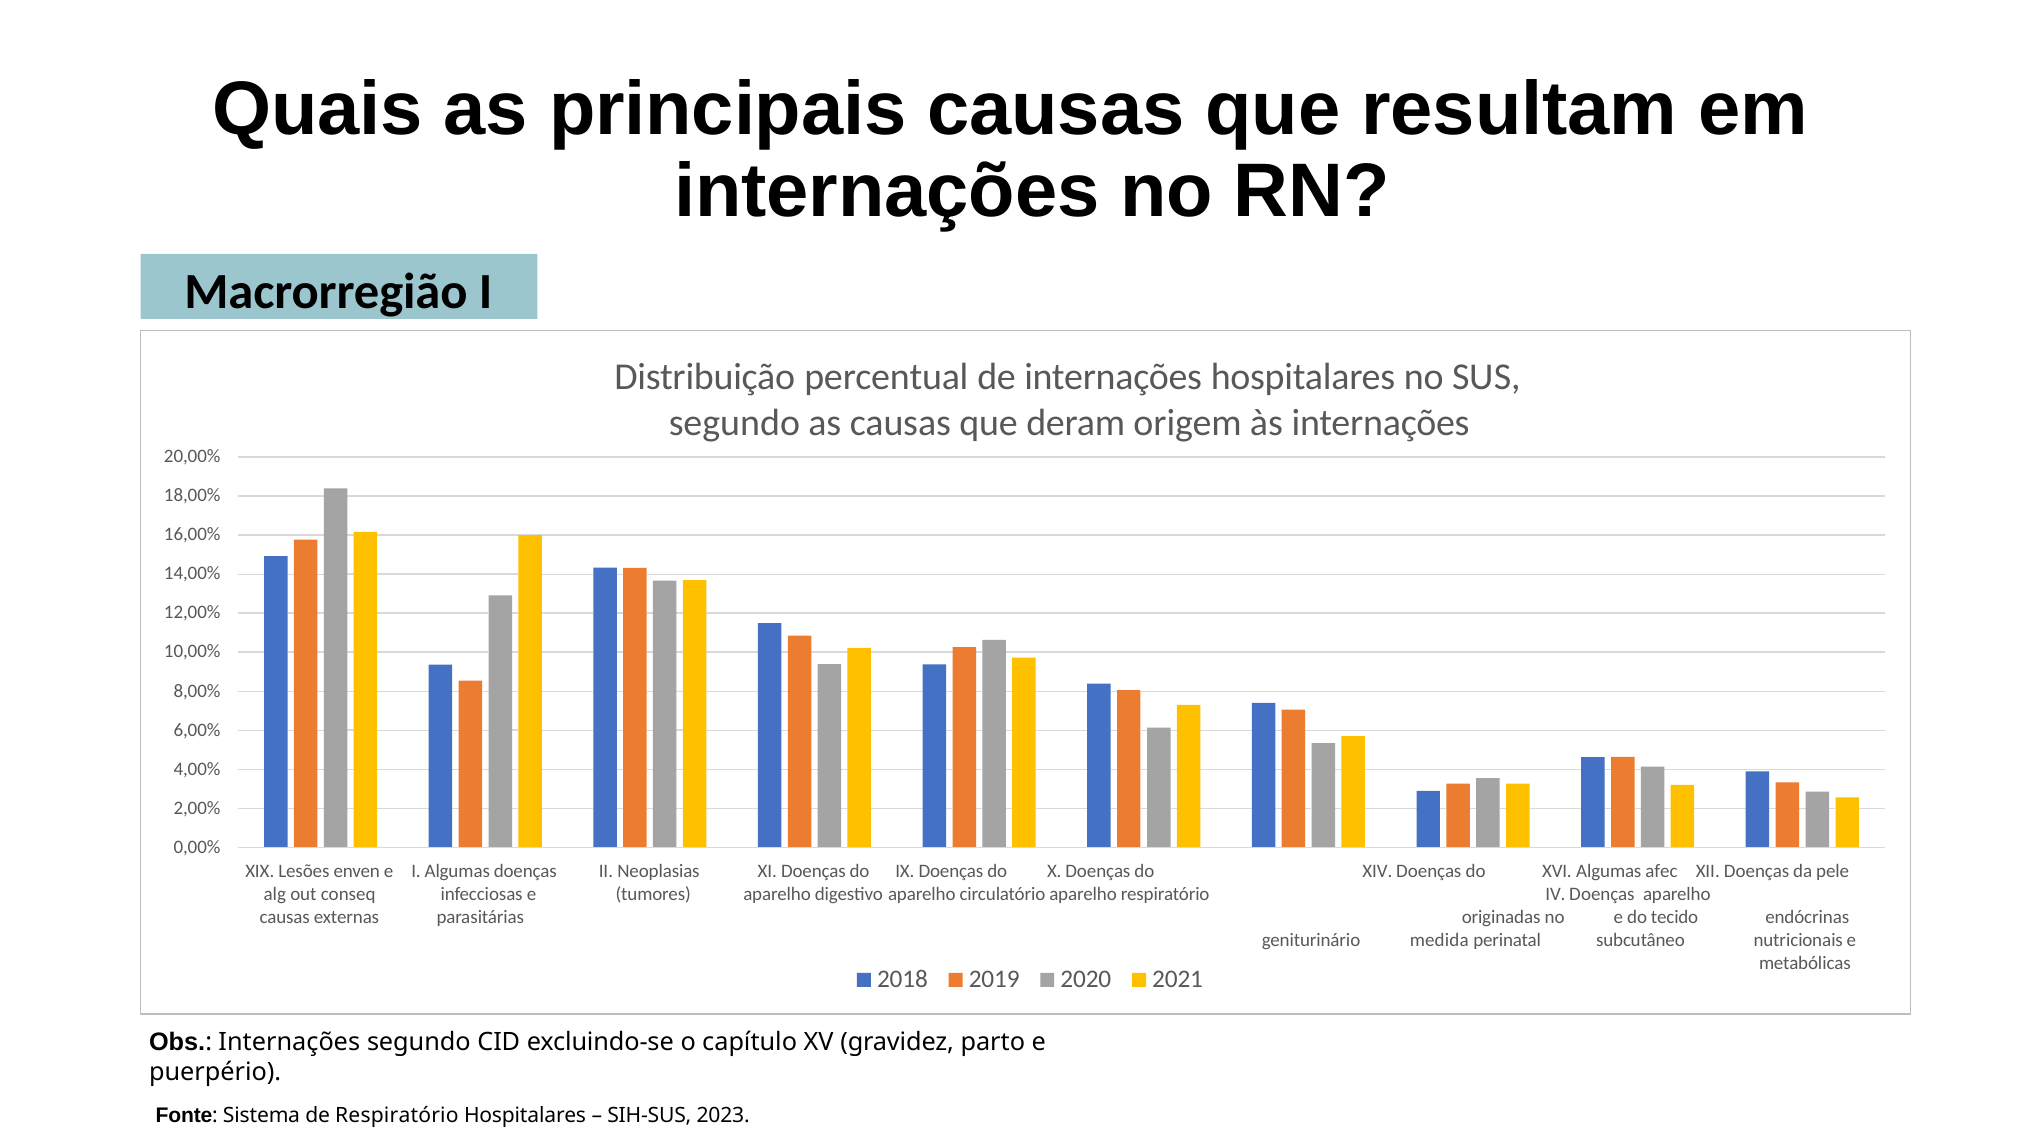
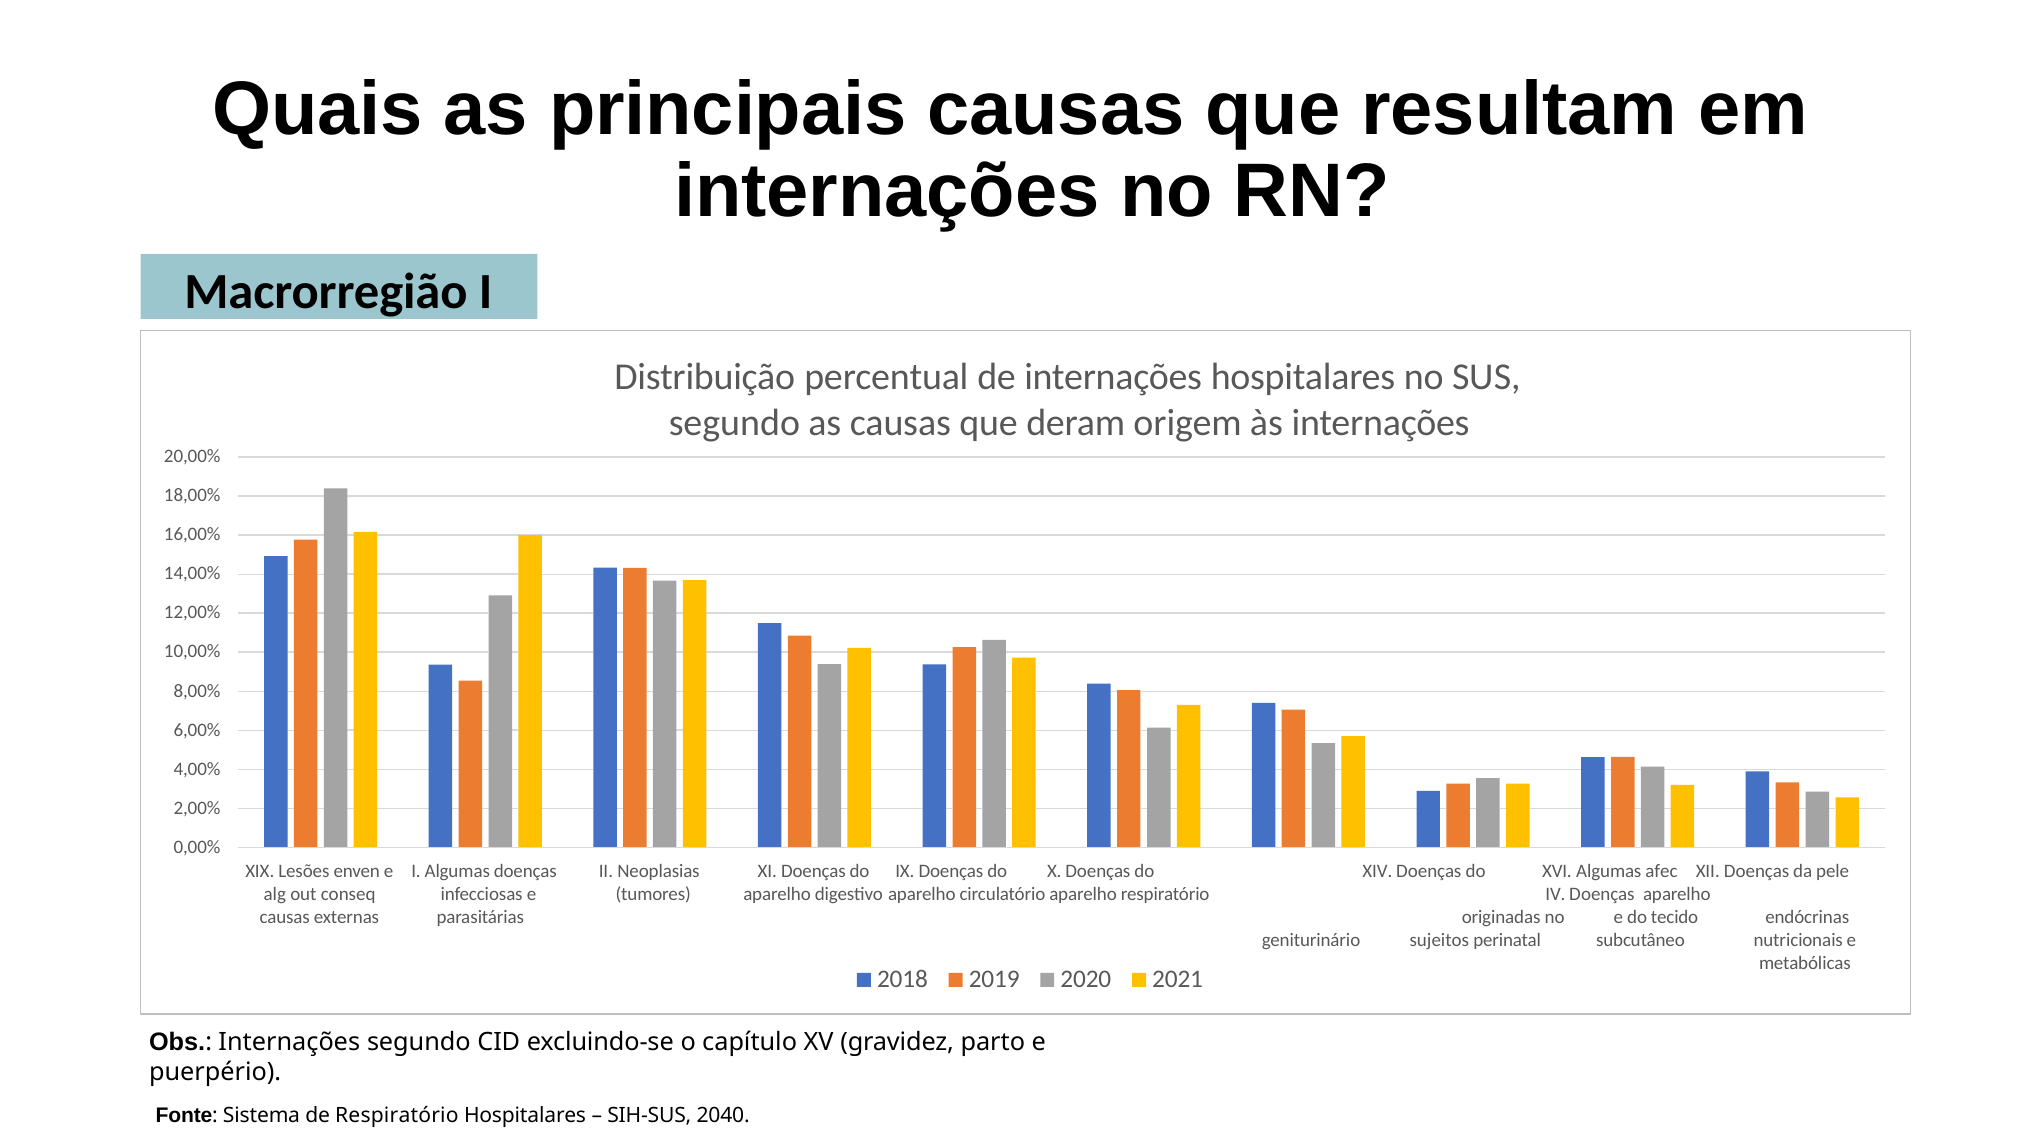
medida: medida -> sujeitos
2023: 2023 -> 2040
